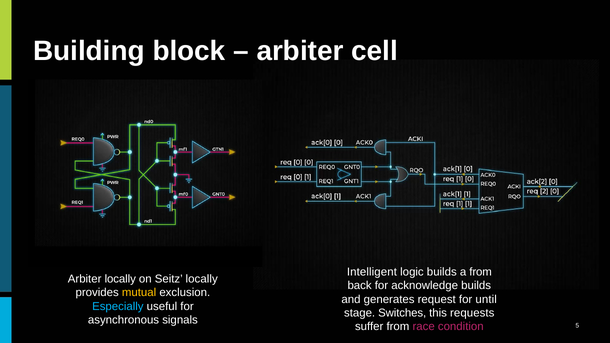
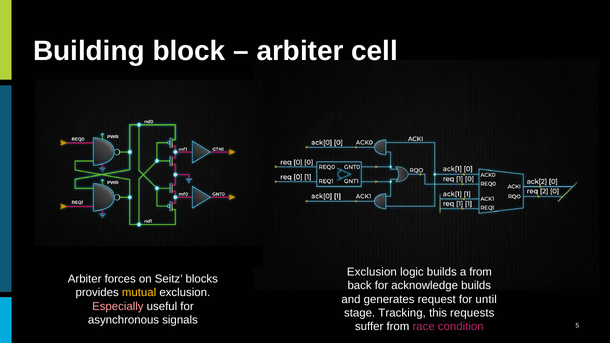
Intelligent at (372, 272): Intelligent -> Exclusion
Arbiter locally: locally -> forces
Seitz locally: locally -> blocks
Especially colour: light blue -> pink
Switches: Switches -> Tracking
